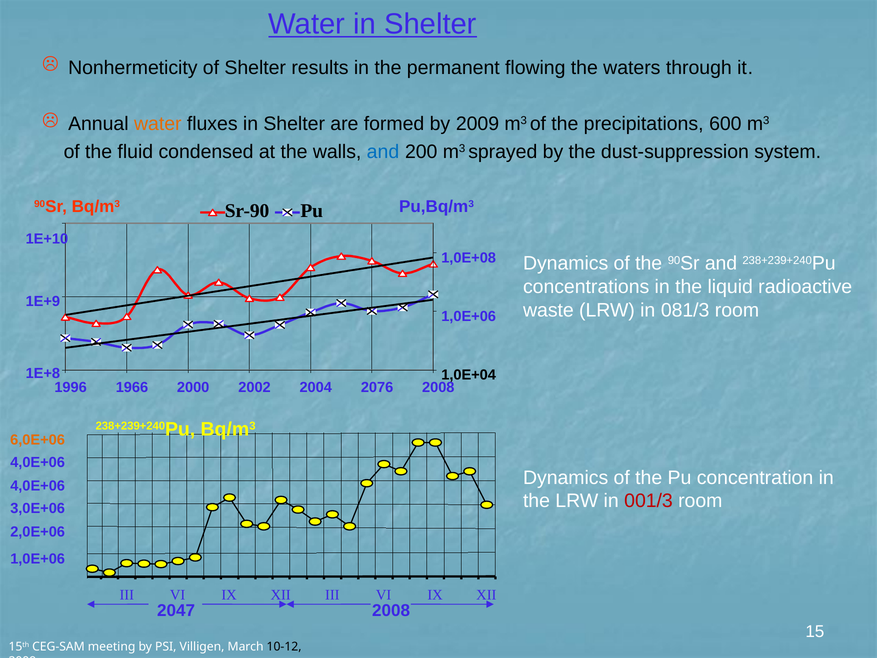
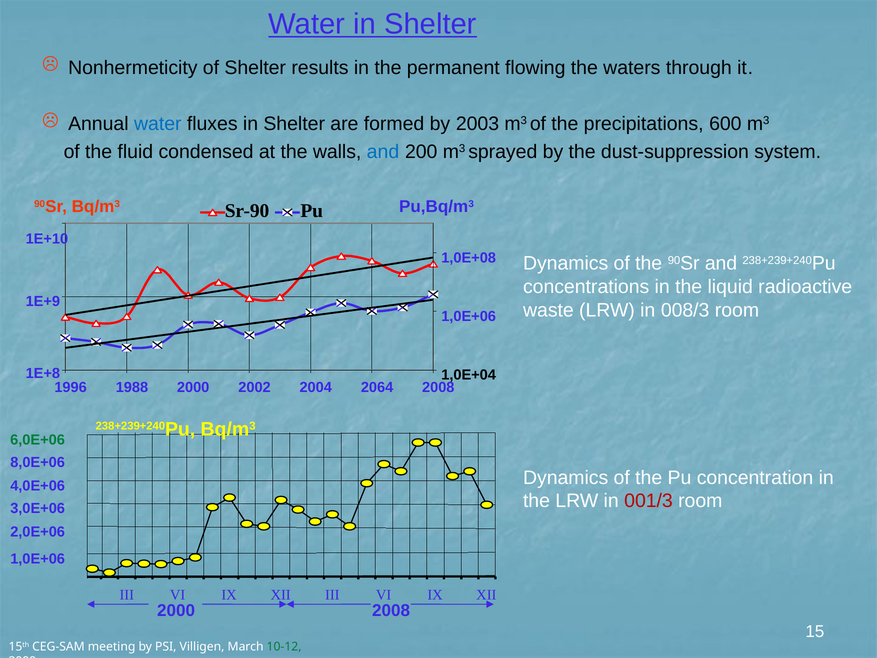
water at (158, 124) colour: orange -> blue
by 2009: 2009 -> 2003
081/3: 081/3 -> 008/3
1966: 1966 -> 1988
2076: 2076 -> 2064
6,0E+06 colour: orange -> green
4,0E+06 at (38, 462): 4,0E+06 -> 8,0E+06
2047 at (176, 610): 2047 -> 2000
10-12 colour: black -> green
